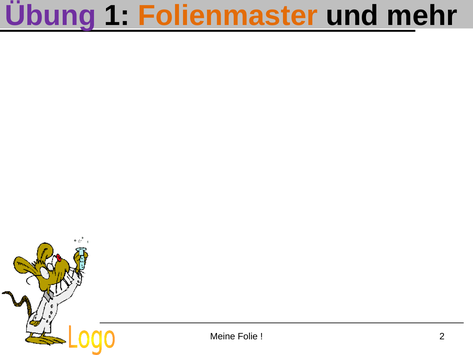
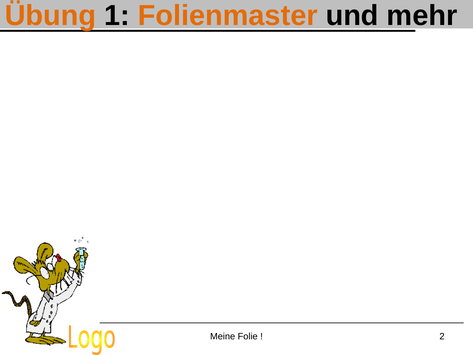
Übung colour: purple -> orange
